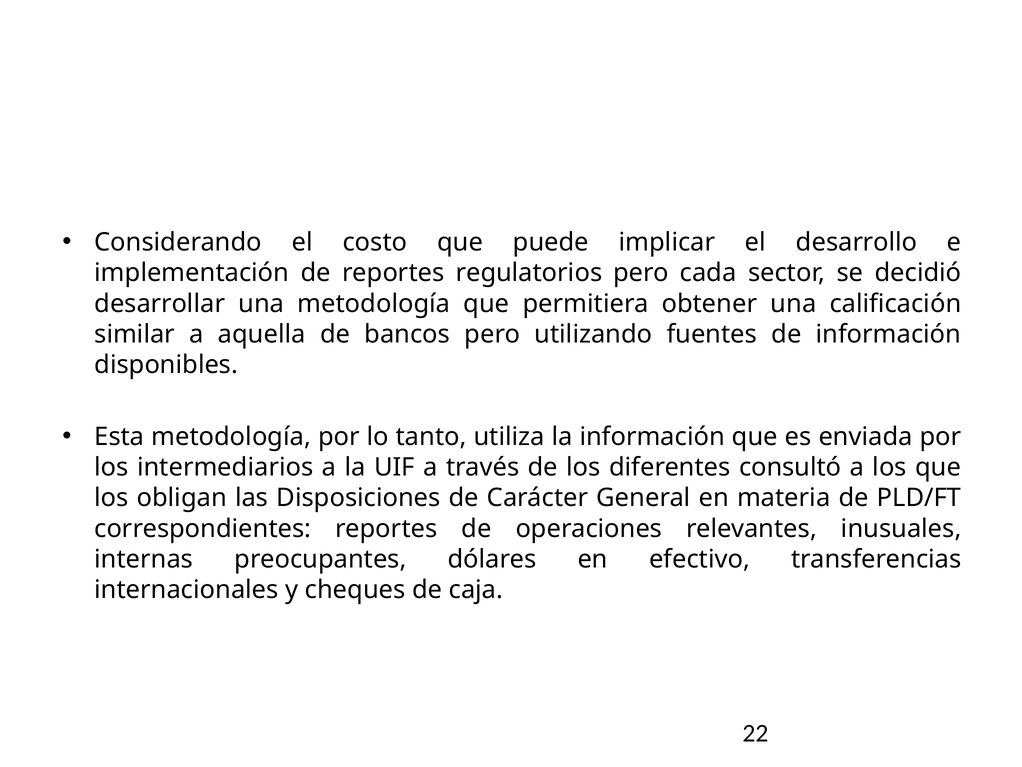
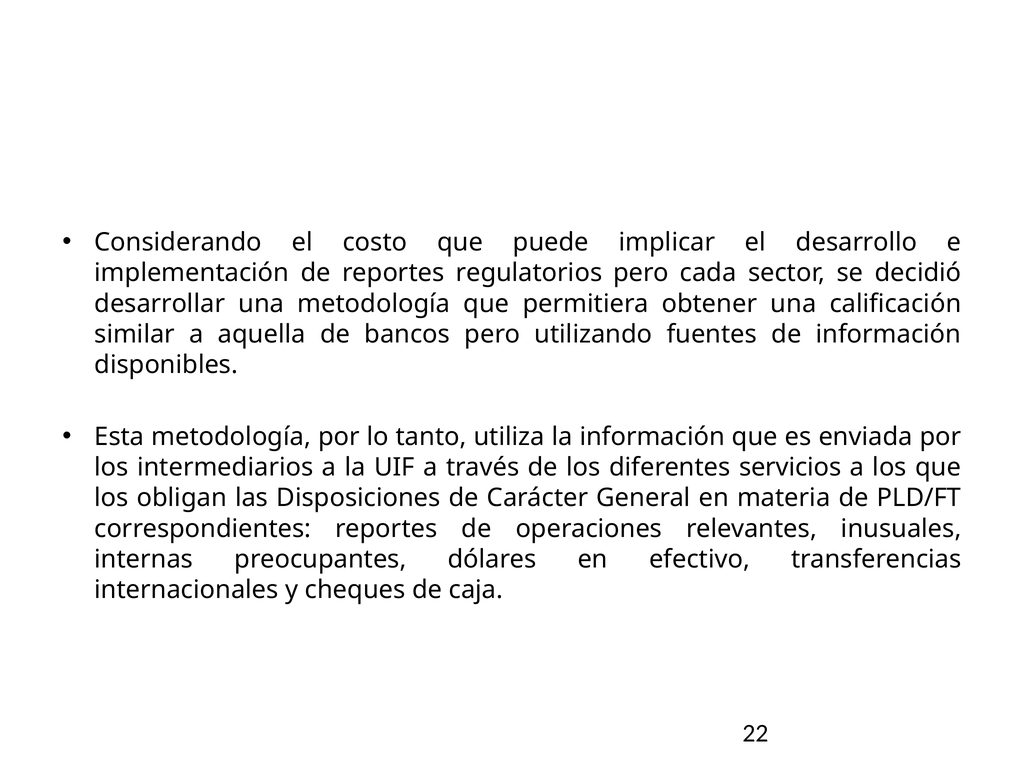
consultó: consultó -> servicios
